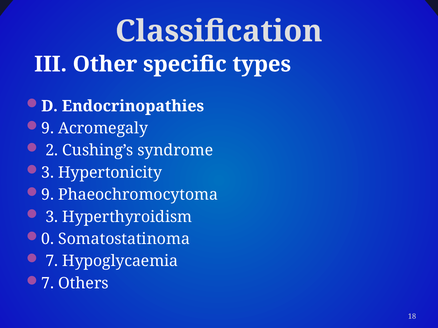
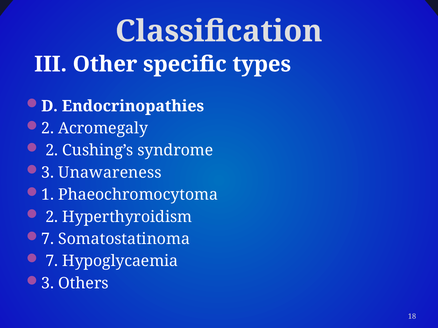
9 at (48, 128): 9 -> 2
Hypertonicity: Hypertonicity -> Unawareness
9 at (48, 195): 9 -> 1
3 at (52, 217): 3 -> 2
0 at (48, 239): 0 -> 7
7 at (48, 284): 7 -> 3
